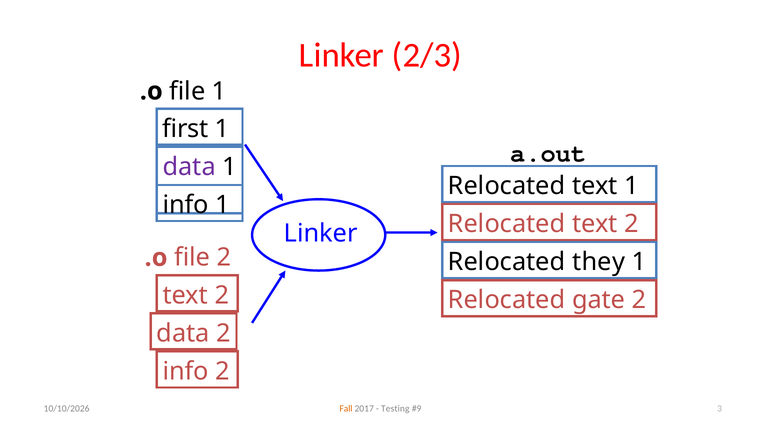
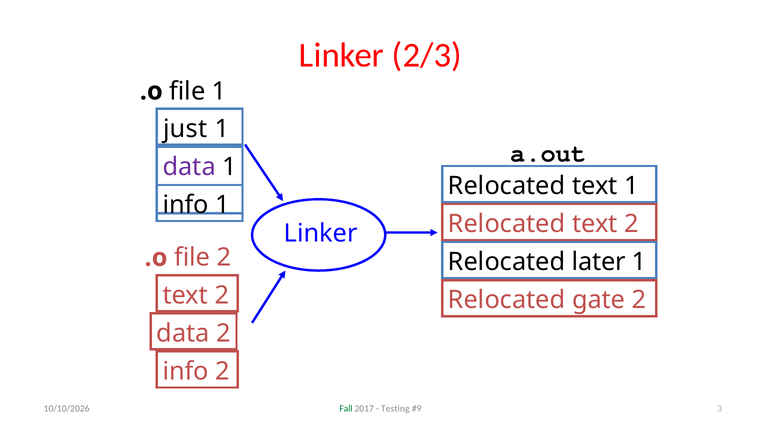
first: first -> just
they: they -> later
Fall colour: orange -> green
